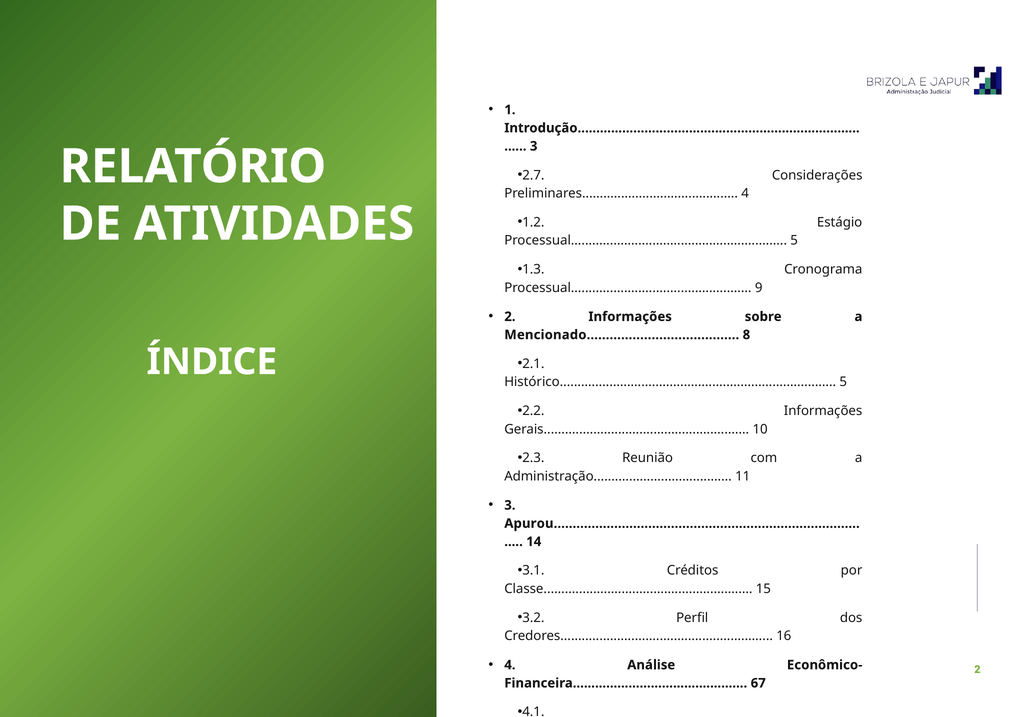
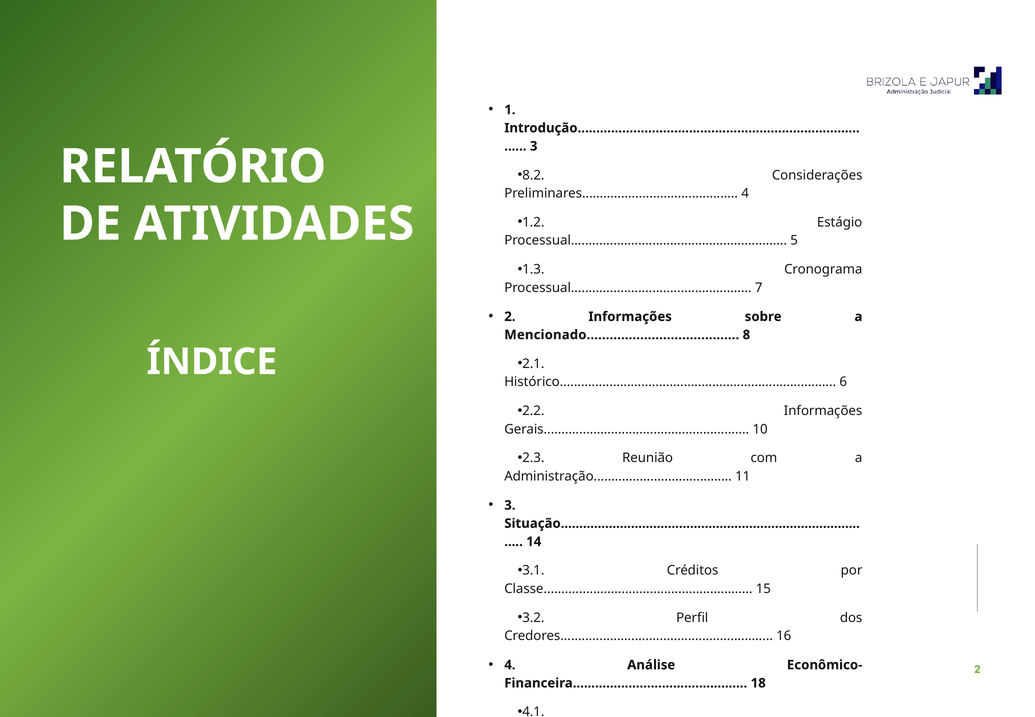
2.7: 2.7 -> 8.2
9: 9 -> 7
Histórico 5: 5 -> 6
Apurou: Apurou -> Situação
67 at (758, 683): 67 -> 18
